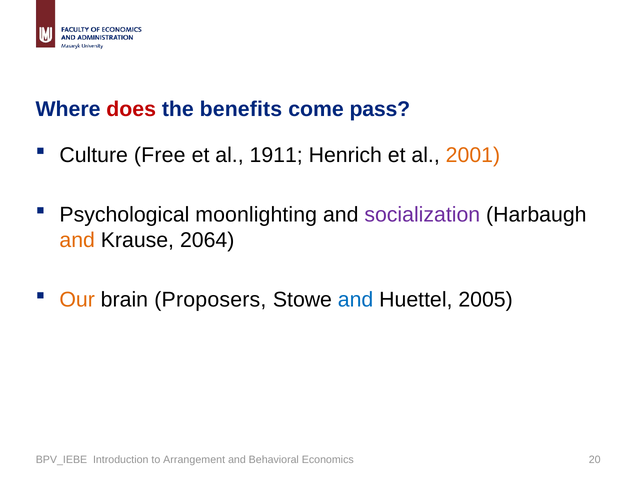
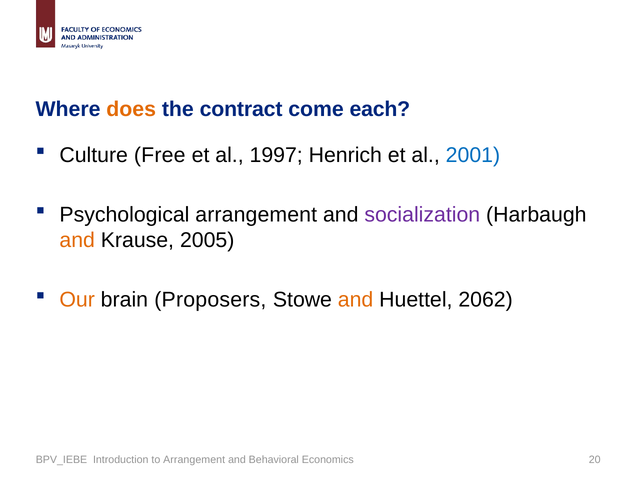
does colour: red -> orange
benefits: benefits -> contract
pass: pass -> each
1911: 1911 -> 1997
2001 colour: orange -> blue
Psychological moonlighting: moonlighting -> arrangement
2064: 2064 -> 2005
and at (356, 300) colour: blue -> orange
2005: 2005 -> 2062
